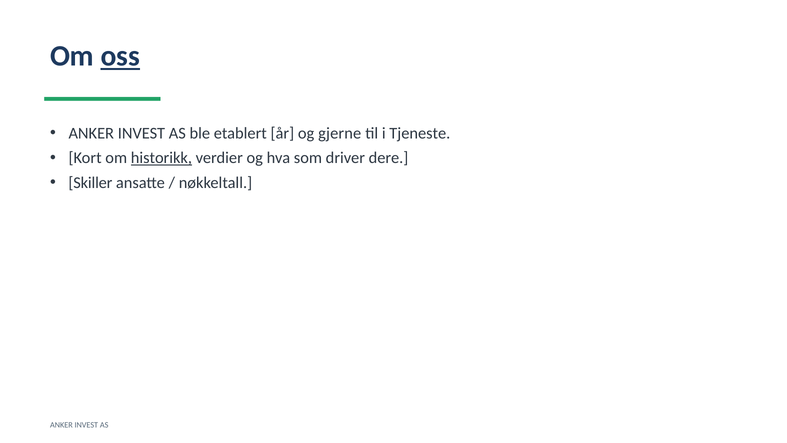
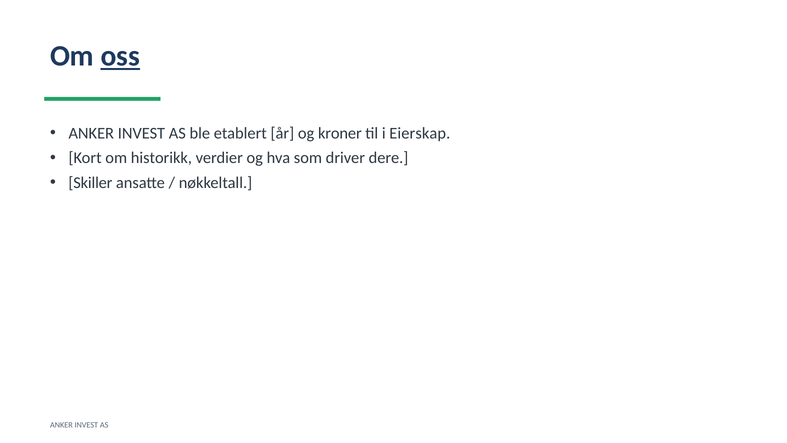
gjerne: gjerne -> kroner
Tjeneste: Tjeneste -> Eierskap
historikk underline: present -> none
